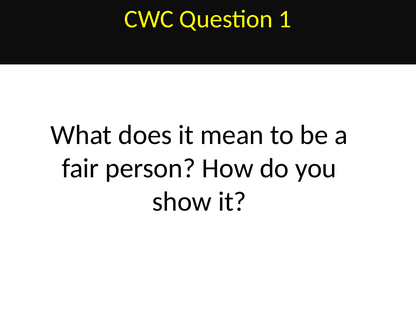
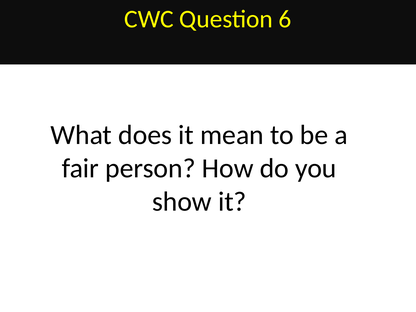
1: 1 -> 6
